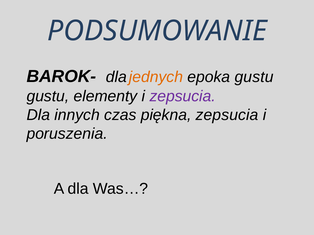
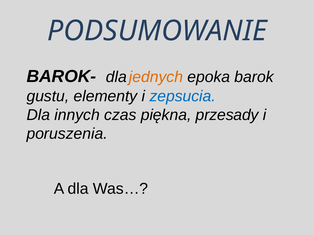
epoka gustu: gustu -> barok
zepsucia at (183, 96) colour: purple -> blue
piękna zepsucia: zepsucia -> przesady
